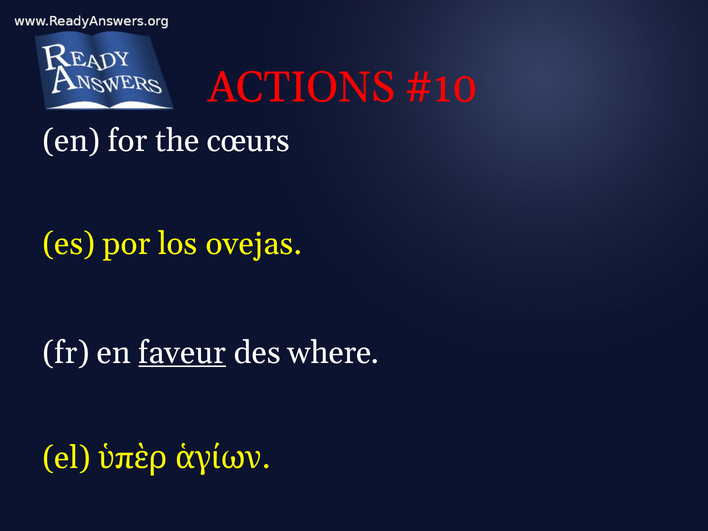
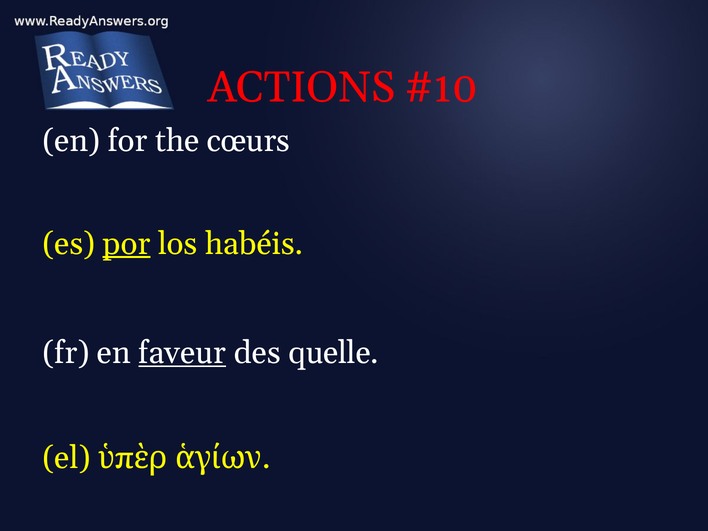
por underline: none -> present
ovejas: ovejas -> habéis
where: where -> quelle
